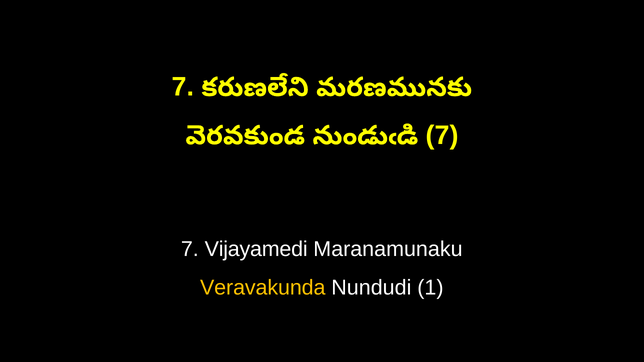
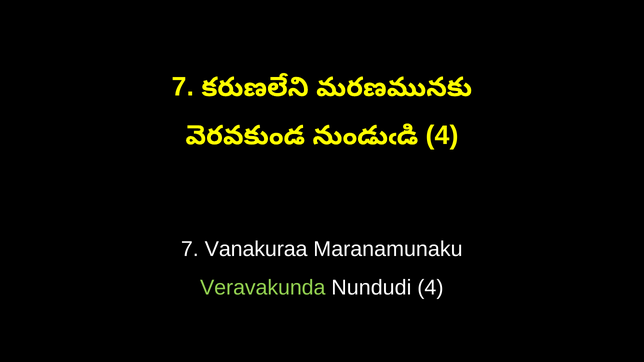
7 at (442, 135): 7 -> 4
Vijayamedi: Vijayamedi -> Vanakuraa
Veravakunda colour: yellow -> light green
Nundudi 1: 1 -> 4
